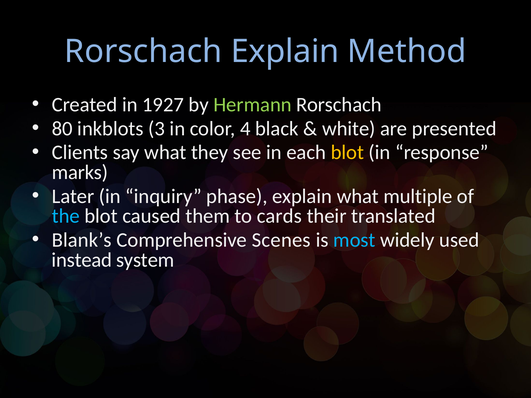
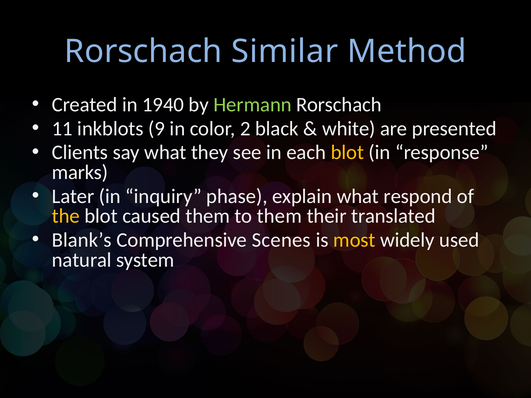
Rorschach Explain: Explain -> Similar
1927: 1927 -> 1940
80: 80 -> 11
3: 3 -> 9
4: 4 -> 2
multiple: multiple -> respond
the colour: light blue -> yellow
to cards: cards -> them
most colour: light blue -> yellow
instead: instead -> natural
